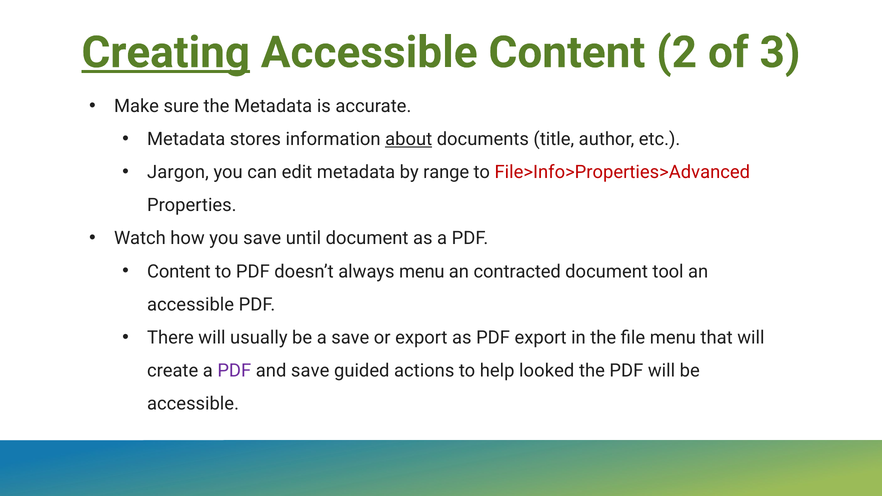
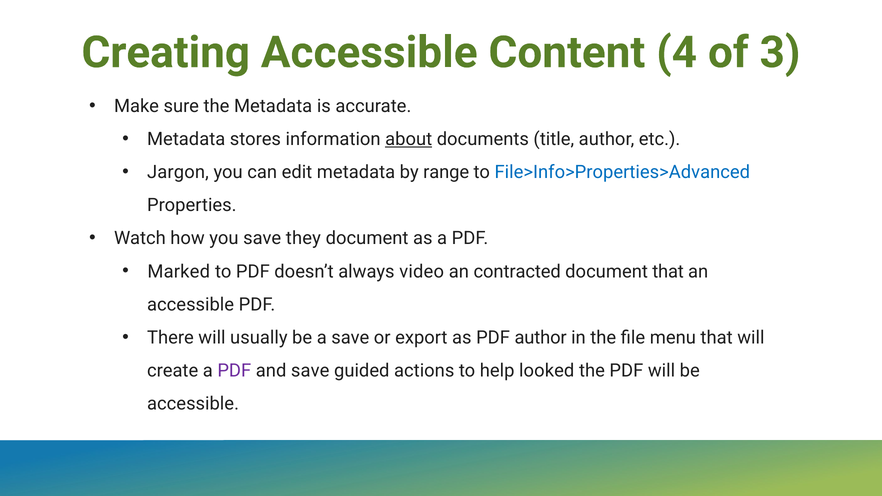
Creating underline: present -> none
2: 2 -> 4
File>Info>Properties>Advanced colour: red -> blue
until: until -> they
Content at (179, 272): Content -> Marked
always menu: menu -> video
document tool: tool -> that
PDF export: export -> author
